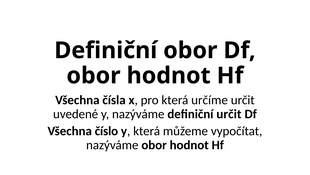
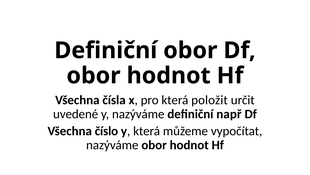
určíme: určíme -> položit
definiční určit: určit -> např
